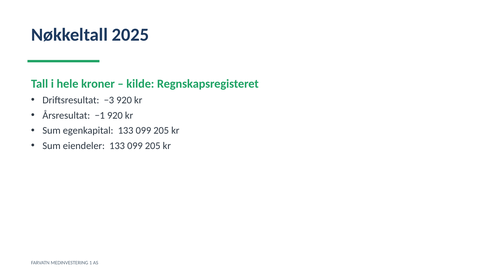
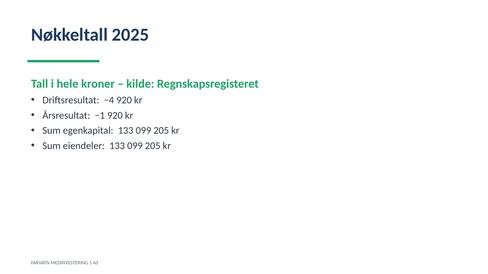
−3: −3 -> −4
